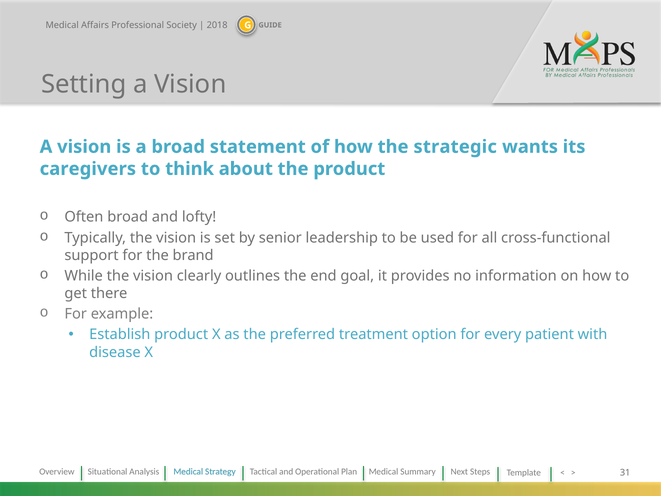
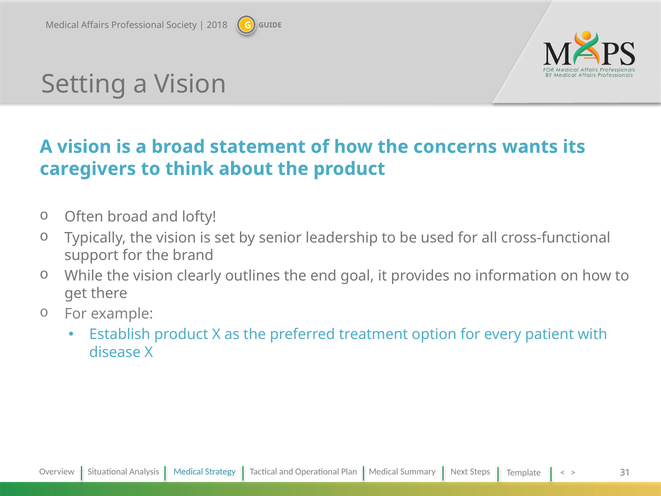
strategic: strategic -> concerns
